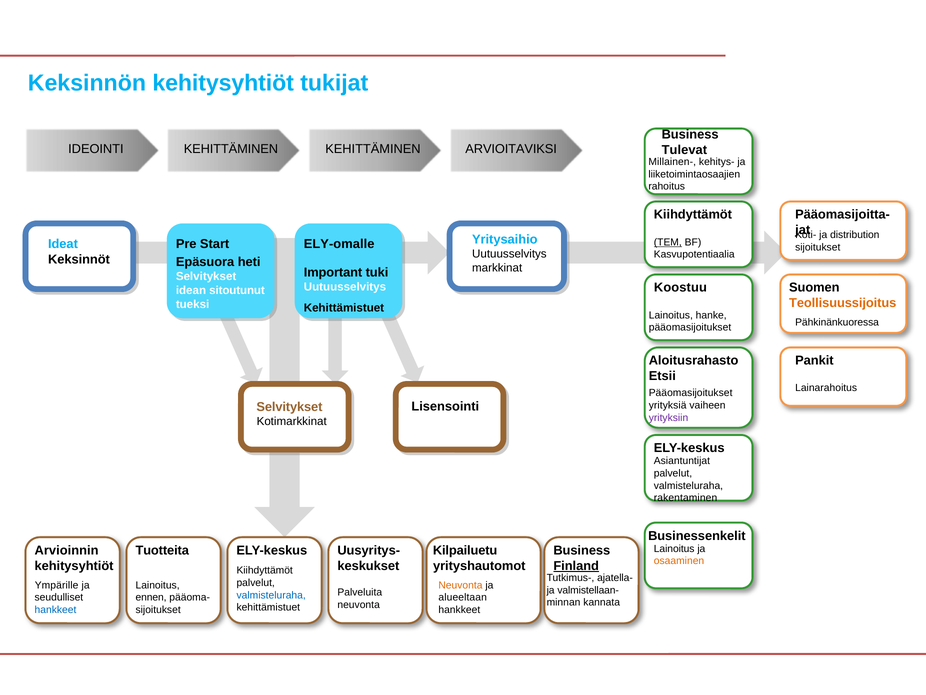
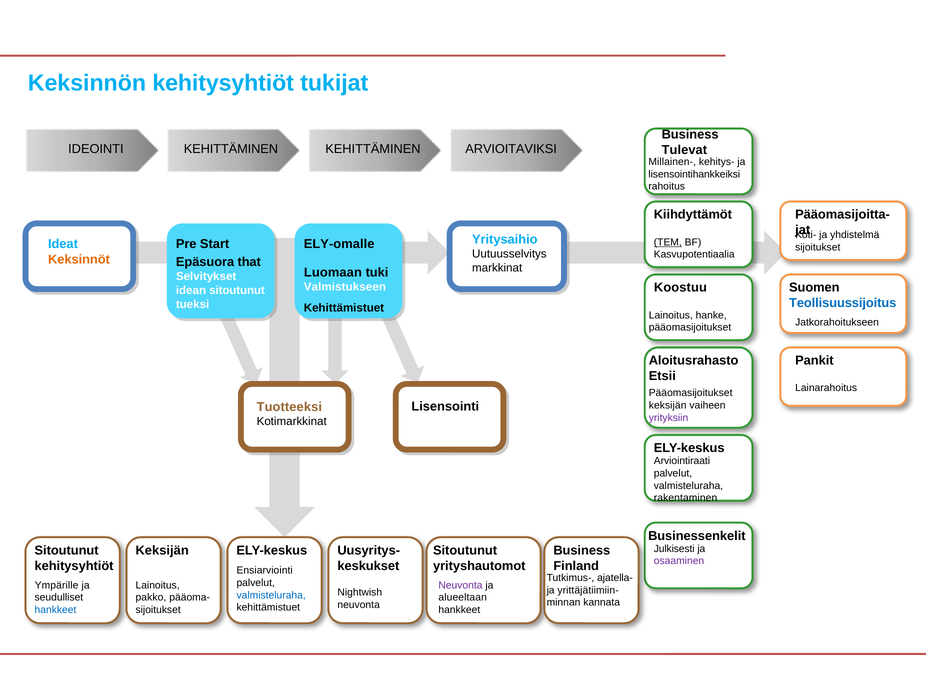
liiketoimintaosaajien: liiketoimintaosaajien -> lisensointihankkeiksi
distribution: distribution -> yhdistelmä
Keksinnöt colour: black -> orange
heti: heti -> that
Important: Important -> Luomaan
Uutuusselvitys at (345, 287): Uutuusselvitys -> Valmistukseen
Teollisuussijoitus colour: orange -> blue
Pähkinänkuoressa: Pähkinänkuoressa -> Jatkorahoitukseen
yrityksiä at (668, 405): yrityksiä -> keksijän
Selvitykset at (289, 407): Selvitykset -> Tuotteeksi
Asiantuntijat: Asiantuntijat -> Arviointiraati
Lainoitus at (674, 548): Lainoitus -> Julkisesti
Arvioinnin at (67, 550): Arvioinnin -> Sitoutunut
Tuotteita at (162, 550): Tuotteita -> Keksijän
Kilpailuetu at (465, 550): Kilpailuetu -> Sitoutunut
osaaminen colour: orange -> purple
Finland underline: present -> none
Kiihdyttämöt at (265, 570): Kiihdyttämöt -> Ensiarviointi
Neuvonta at (460, 585) colour: orange -> purple
valmistellaan-: valmistellaan- -> yrittäjätiimiin-
Palveluita: Palveluita -> Nightwish
ennen: ennen -> pakko
